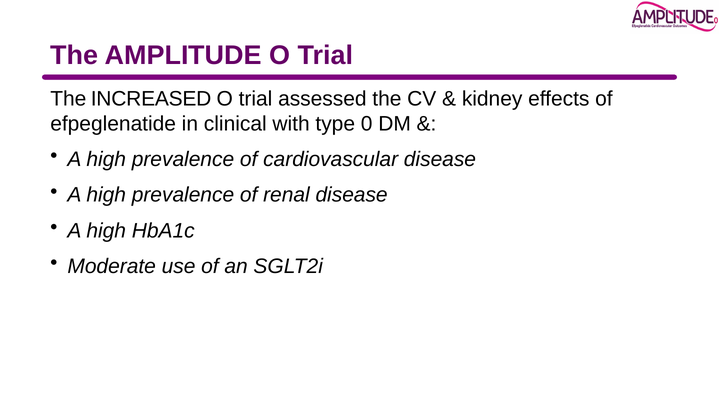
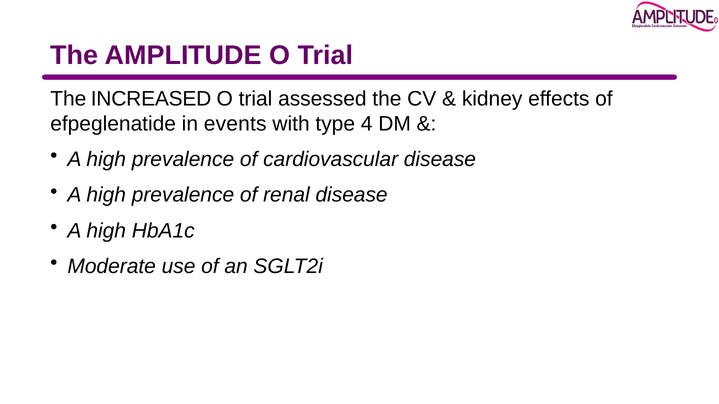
clinical: clinical -> events
0: 0 -> 4
